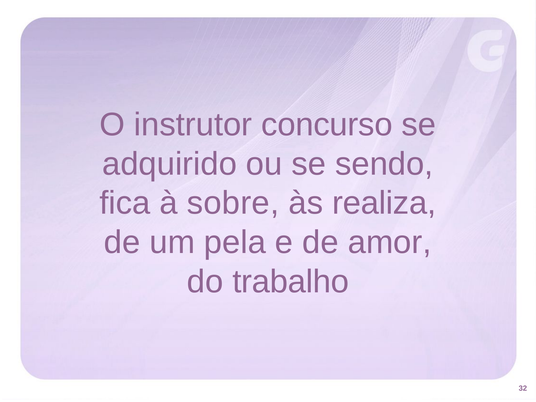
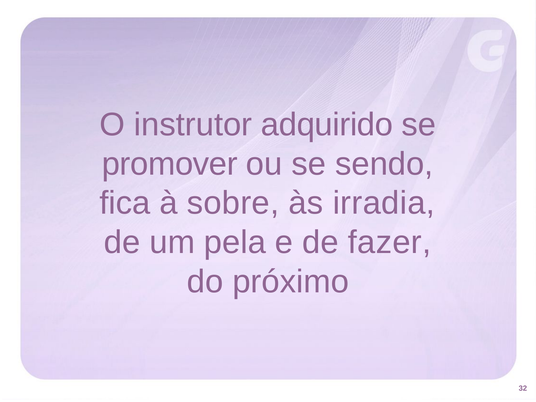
concurso: concurso -> adquirido
adquirido: adquirido -> promover
realiza: realiza -> irradia
amor: amor -> fazer
trabalho: trabalho -> próximo
